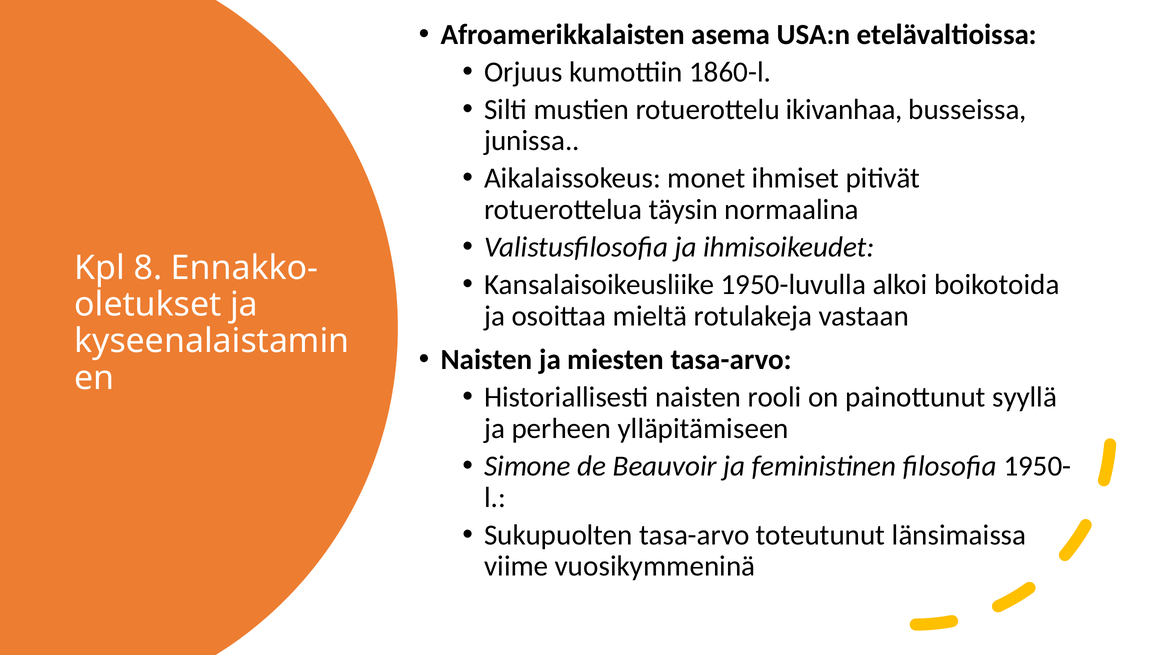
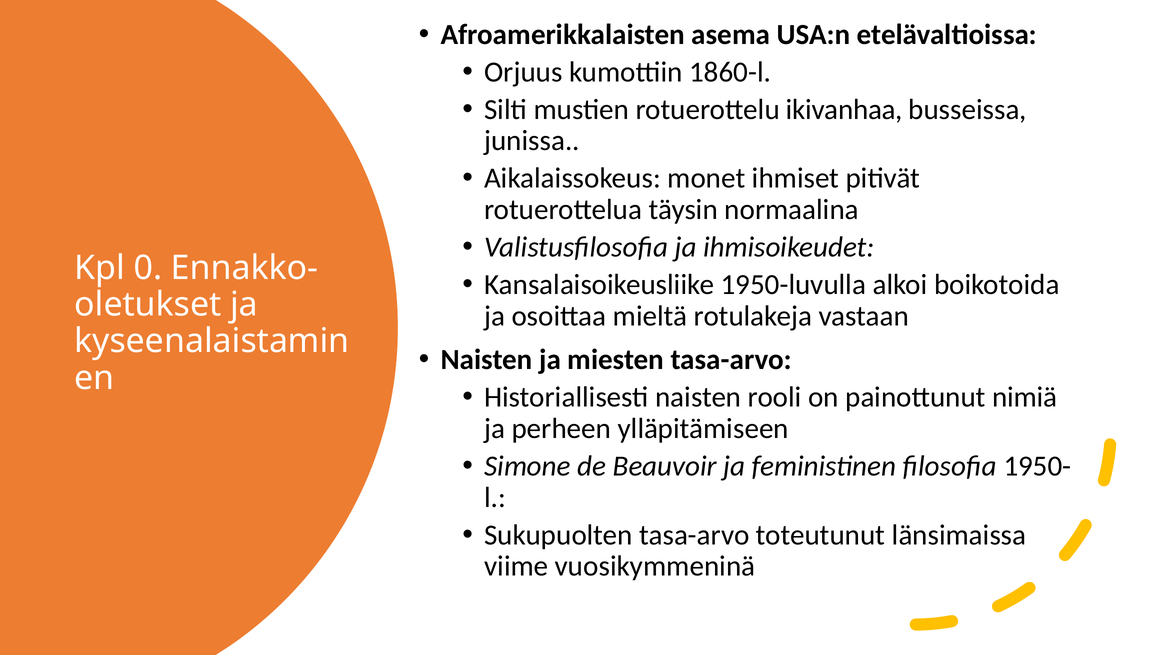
8: 8 -> 0
syyllä: syyllä -> nimiä
